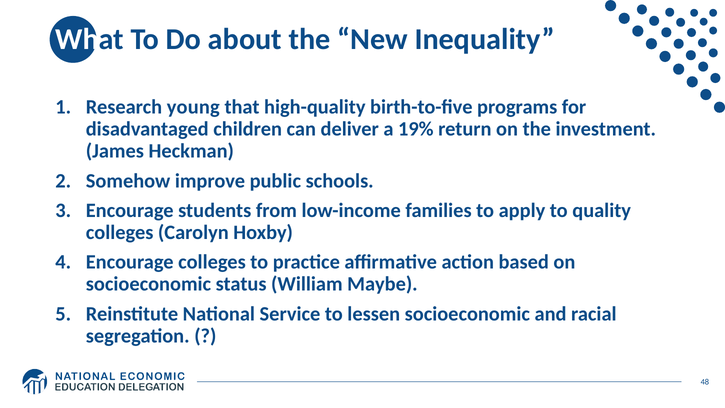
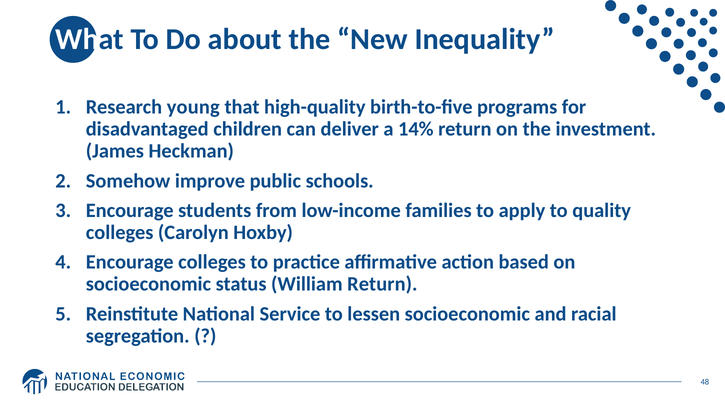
19%: 19% -> 14%
William Maybe: Maybe -> Return
